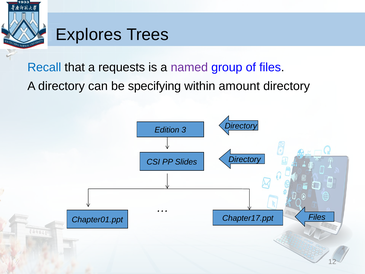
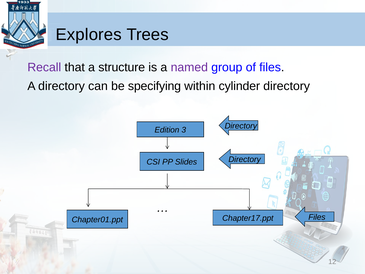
Recall colour: blue -> purple
requests: requests -> structure
amount: amount -> cylinder
